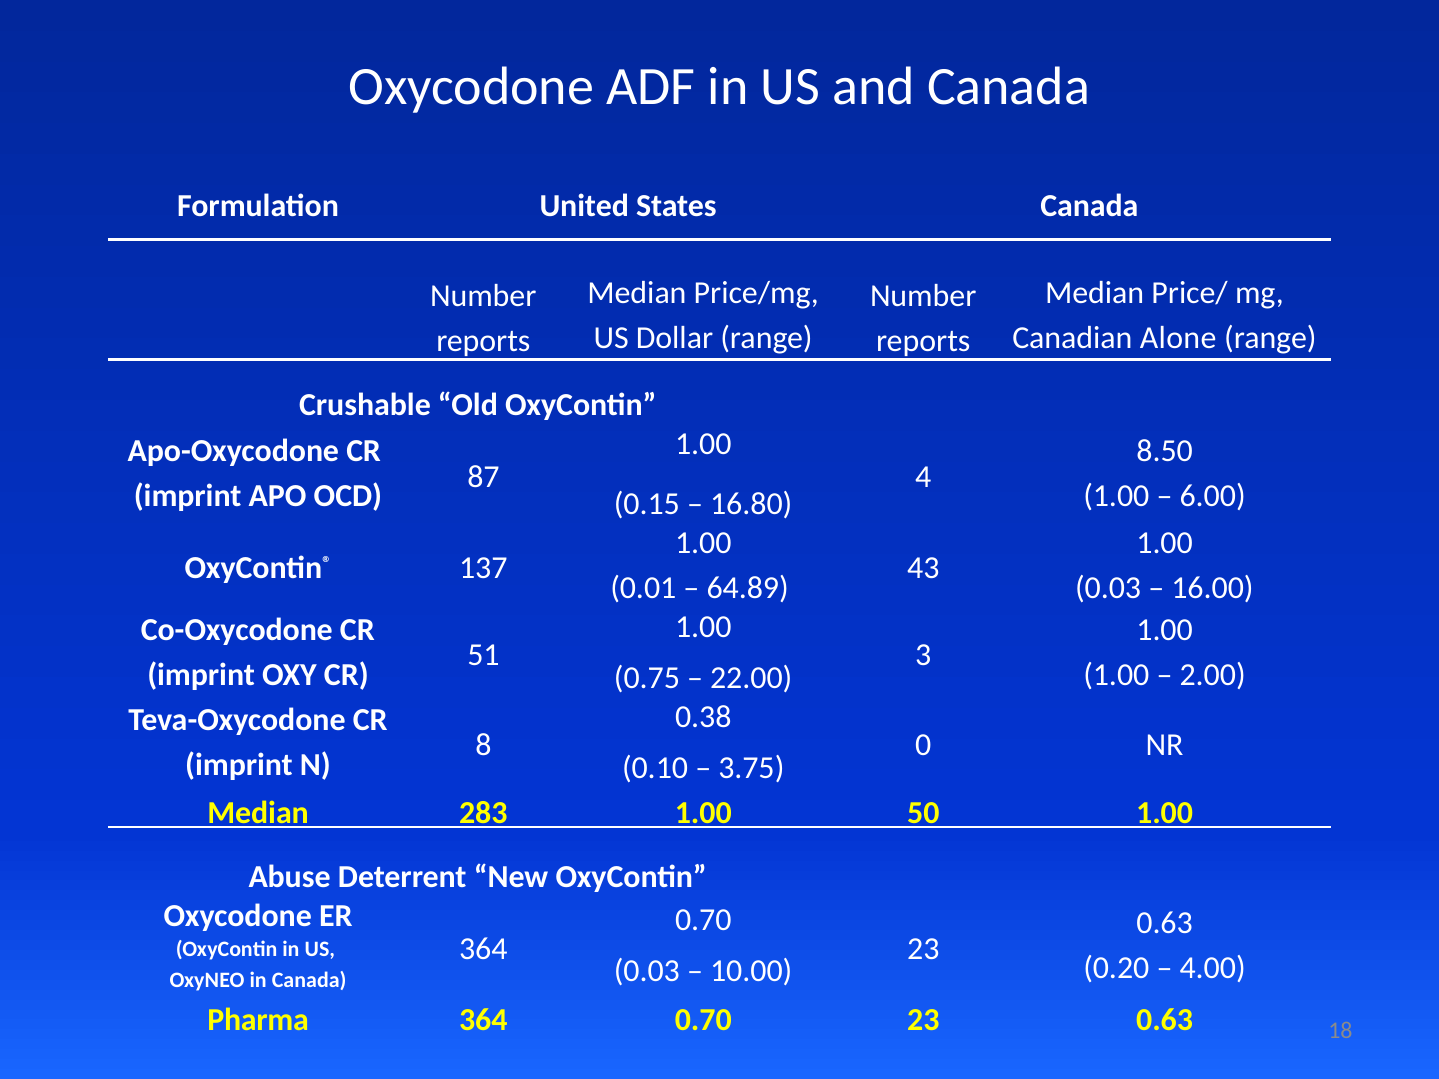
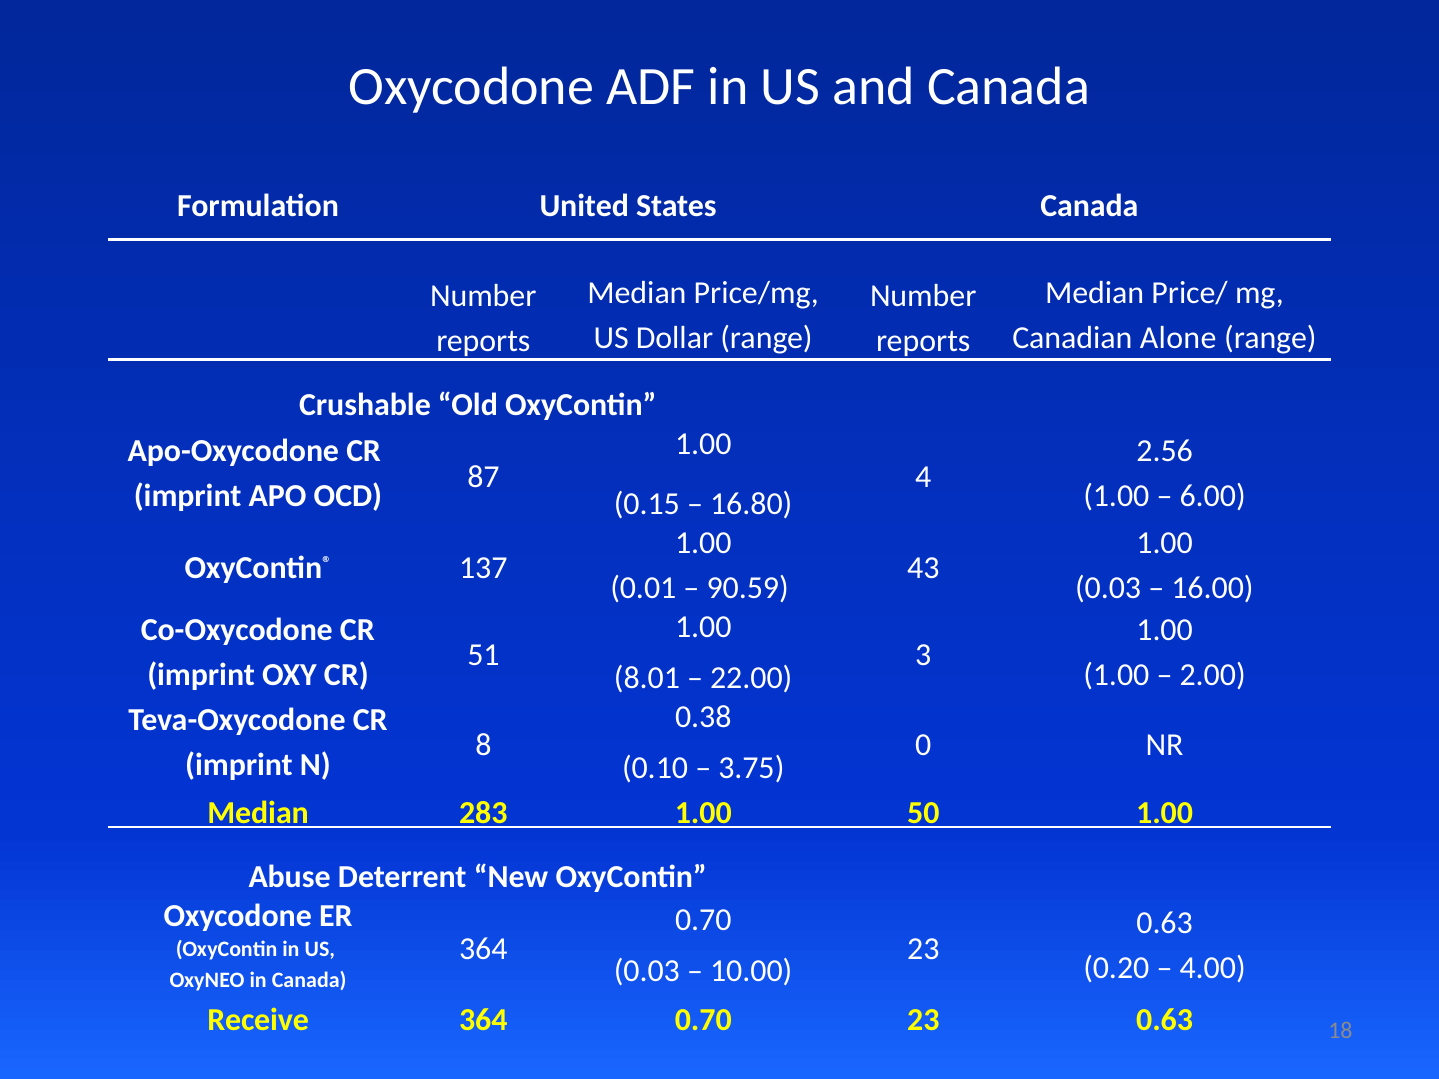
8.50: 8.50 -> 2.56
64.89: 64.89 -> 90.59
0.75: 0.75 -> 8.01
Pharma: Pharma -> Receive
